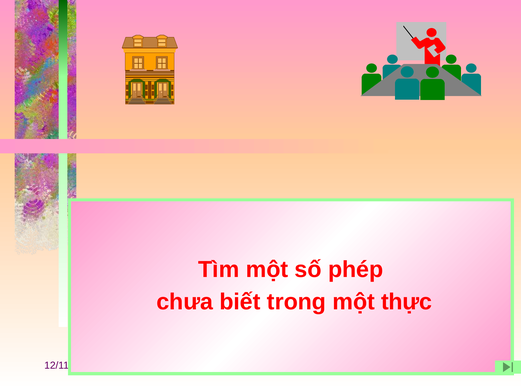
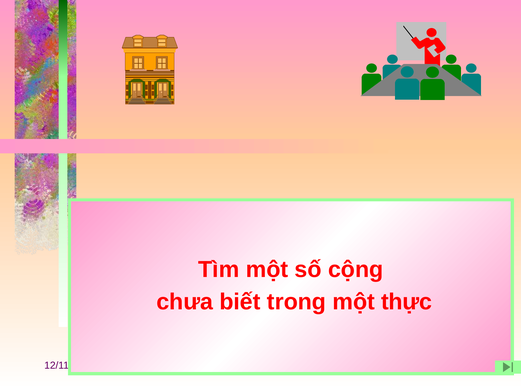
phép: phép -> cộng
